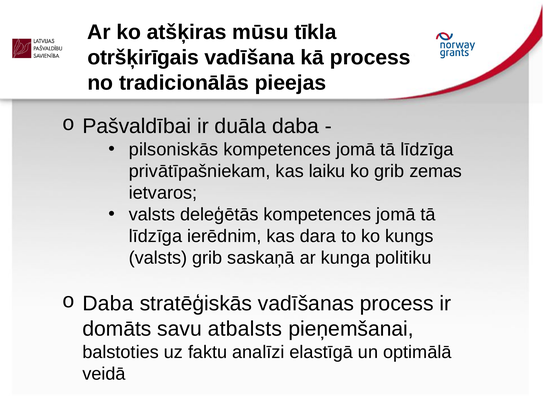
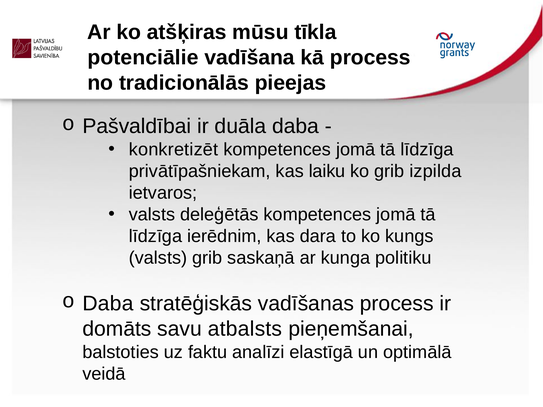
otršķirīgais: otršķirīgais -> potenciālie
pilsoniskās: pilsoniskās -> konkretizēt
zemas: zemas -> izpilda
